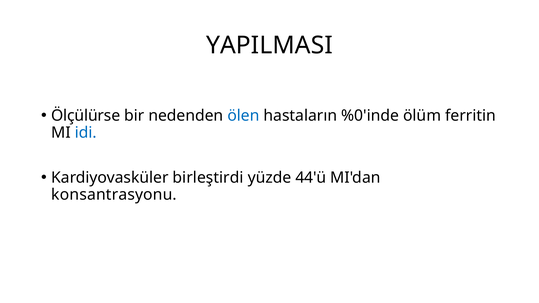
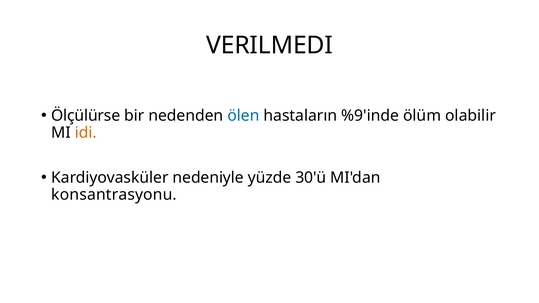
YAPILMASI: YAPILMASI -> VERILMEDI
%0'inde: %0'inde -> %9'inde
ferritin: ferritin -> olabilir
idi colour: blue -> orange
birleştirdi: birleştirdi -> nedeniyle
44'ü: 44'ü -> 30'ü
